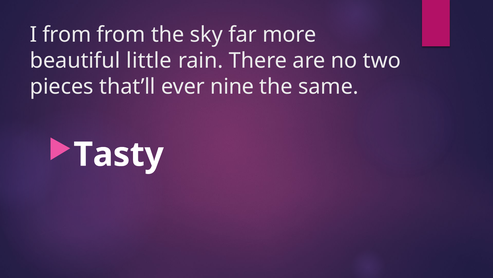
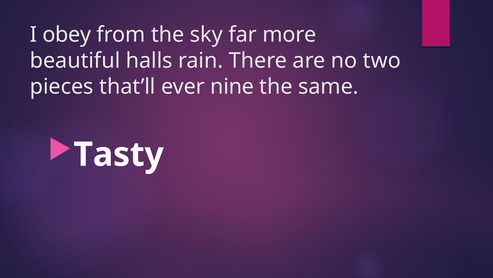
I from: from -> obey
little: little -> halls
